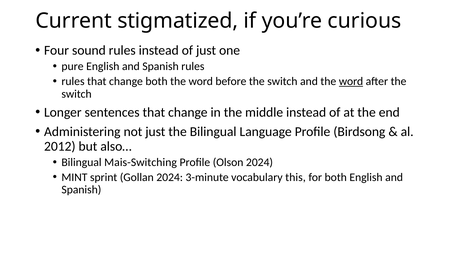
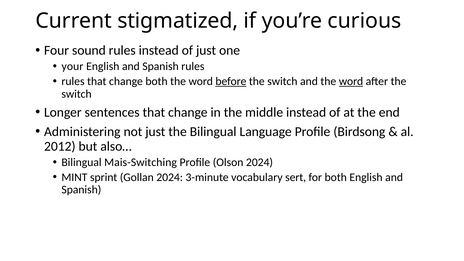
pure: pure -> your
before underline: none -> present
this: this -> sert
